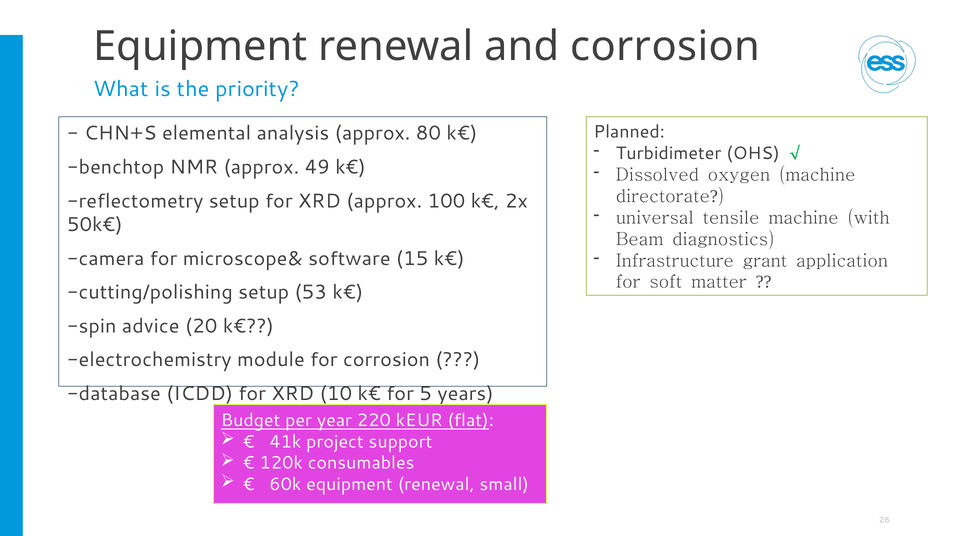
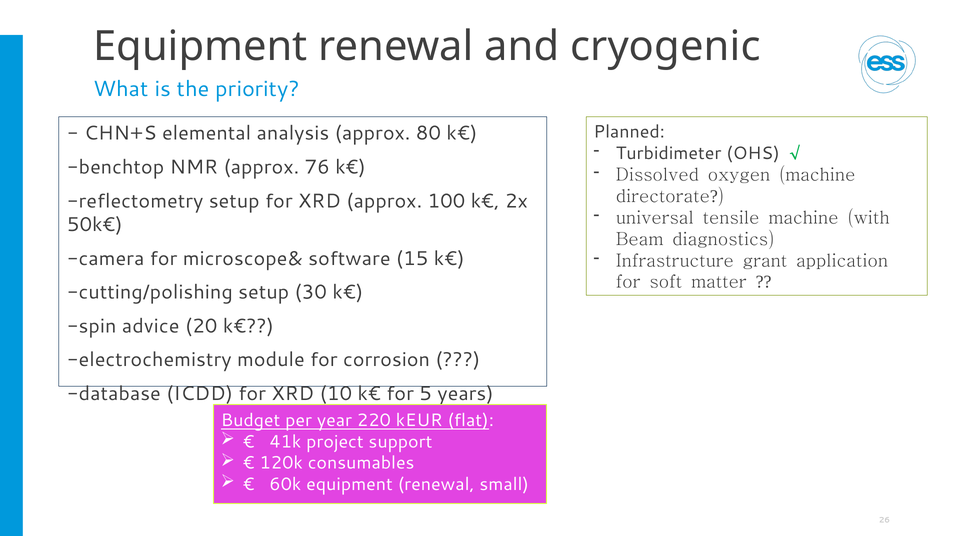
and corrosion: corrosion -> cryogenic
49: 49 -> 76
53: 53 -> 30
